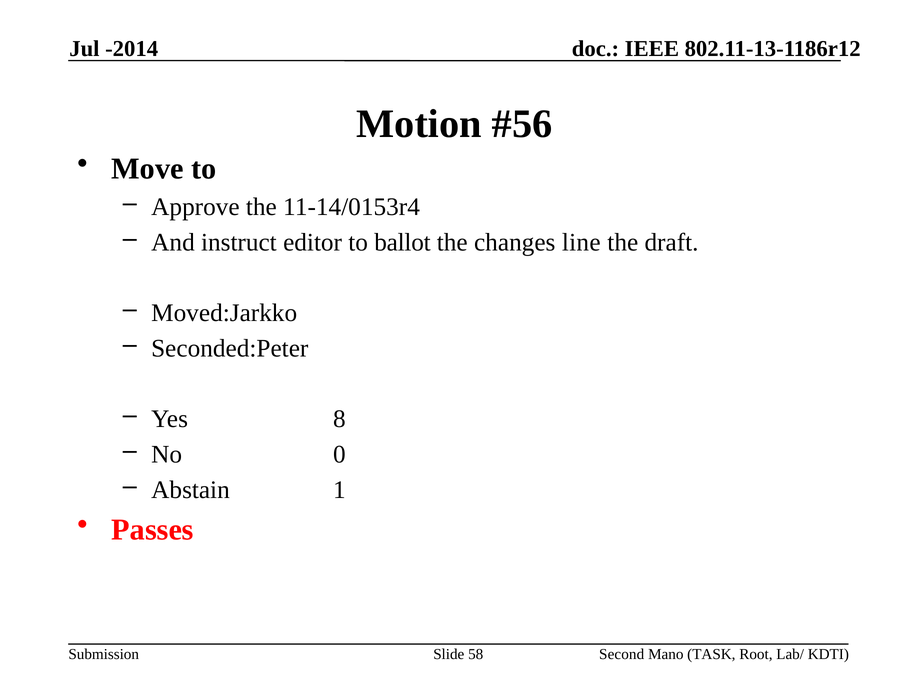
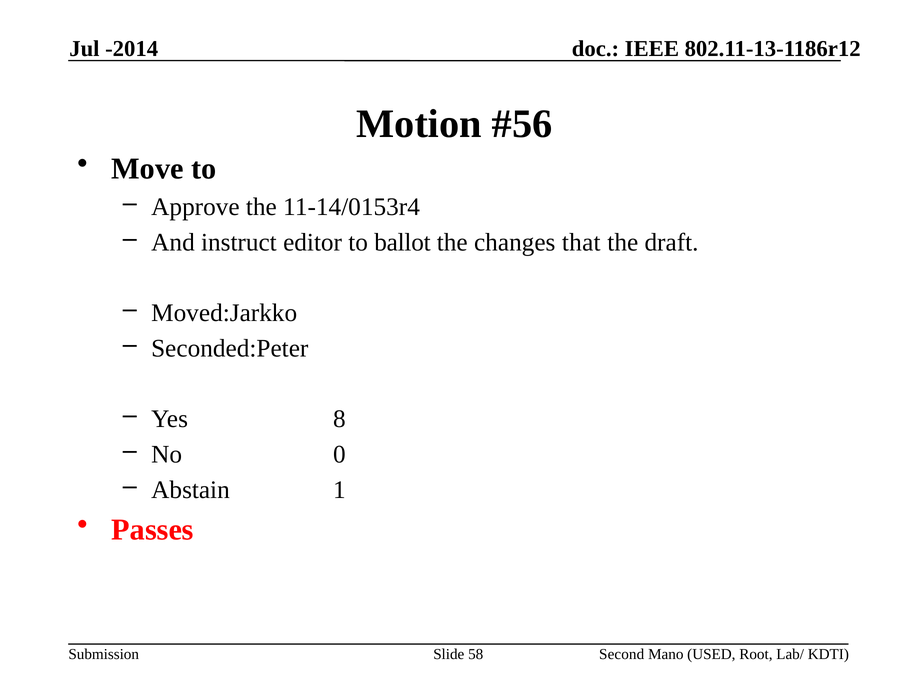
line: line -> that
TASK: TASK -> USED
